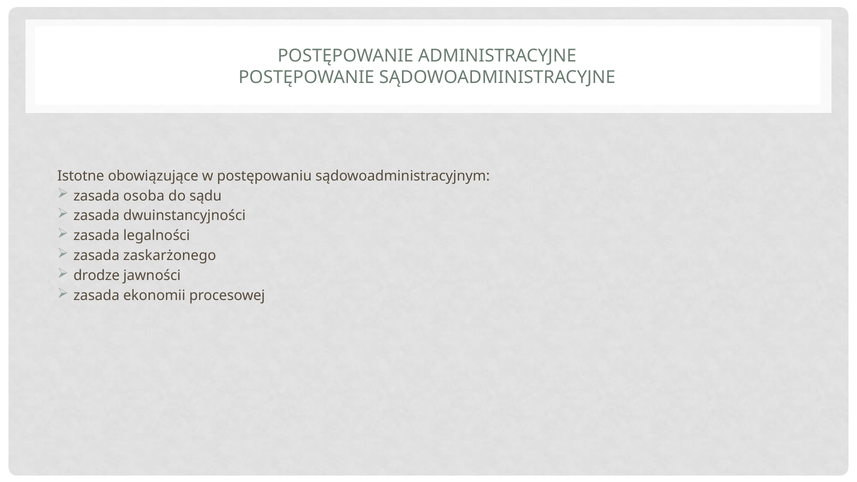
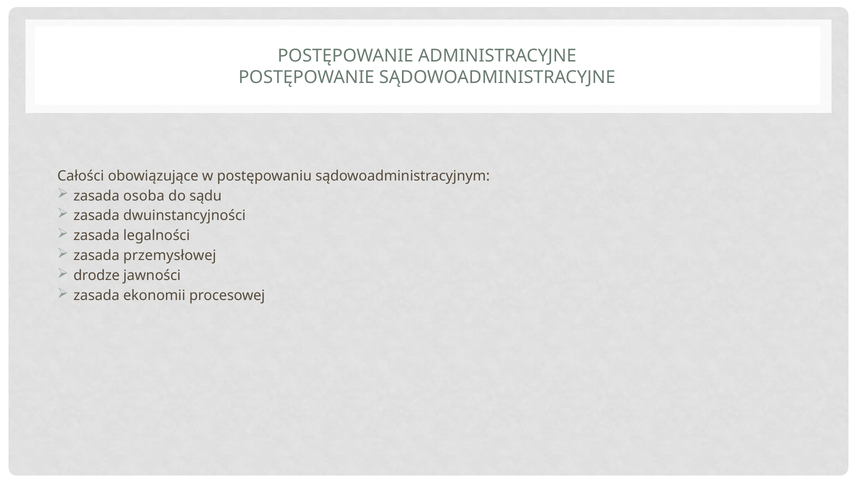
Istotne: Istotne -> Całości
zaskarżonego: zaskarżonego -> przemysłowej
